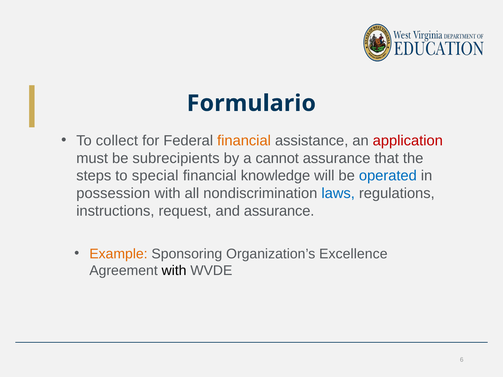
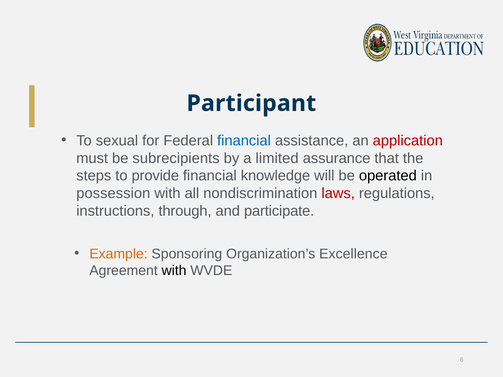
Formulario: Formulario -> Participant
collect: collect -> sexual
financial at (244, 141) colour: orange -> blue
cannot: cannot -> limited
special: special -> provide
operated colour: blue -> black
laws colour: blue -> red
request: request -> through
and assurance: assurance -> participate
